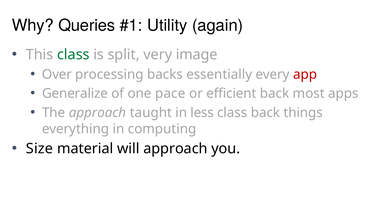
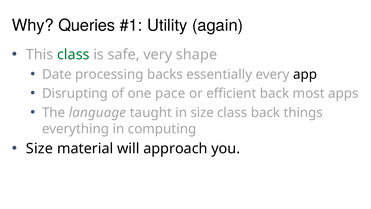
split: split -> safe
image: image -> shape
Over: Over -> Date
app colour: red -> black
Generalize: Generalize -> Disrupting
The approach: approach -> language
in less: less -> size
